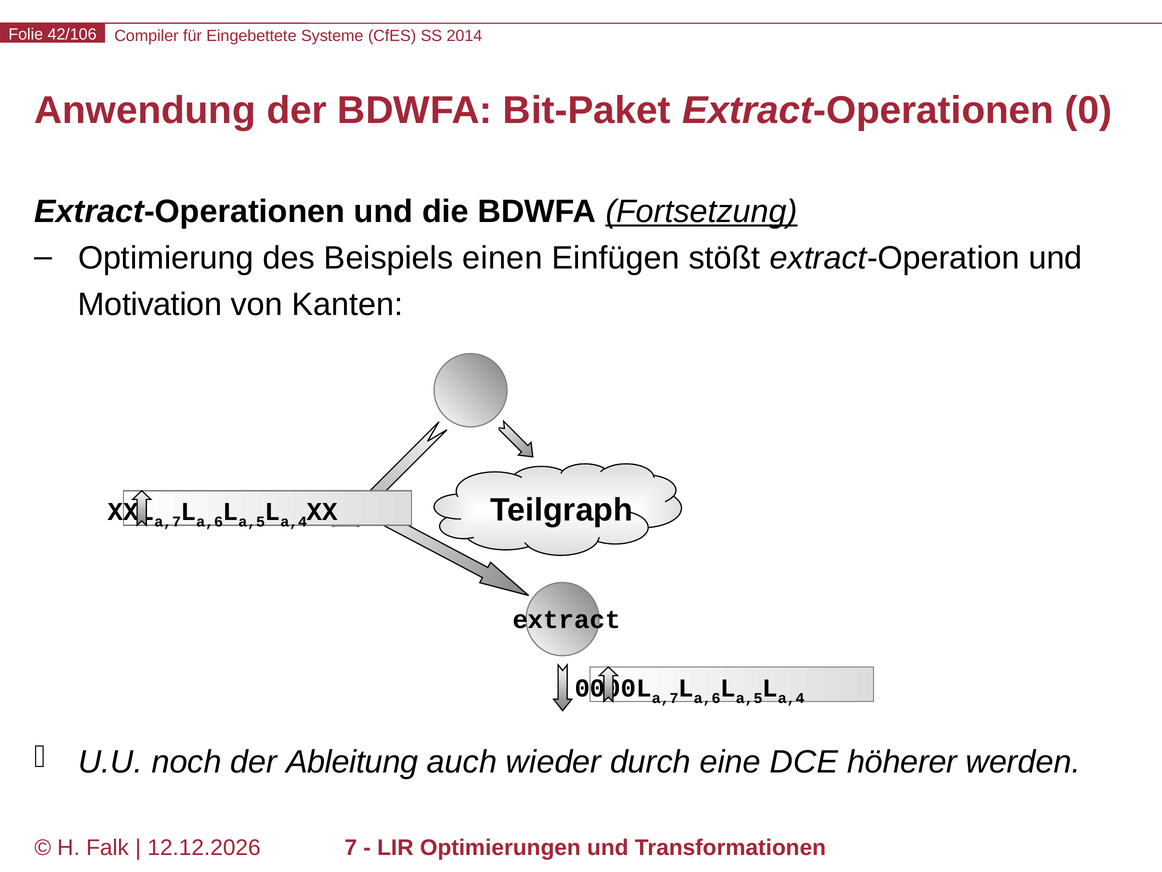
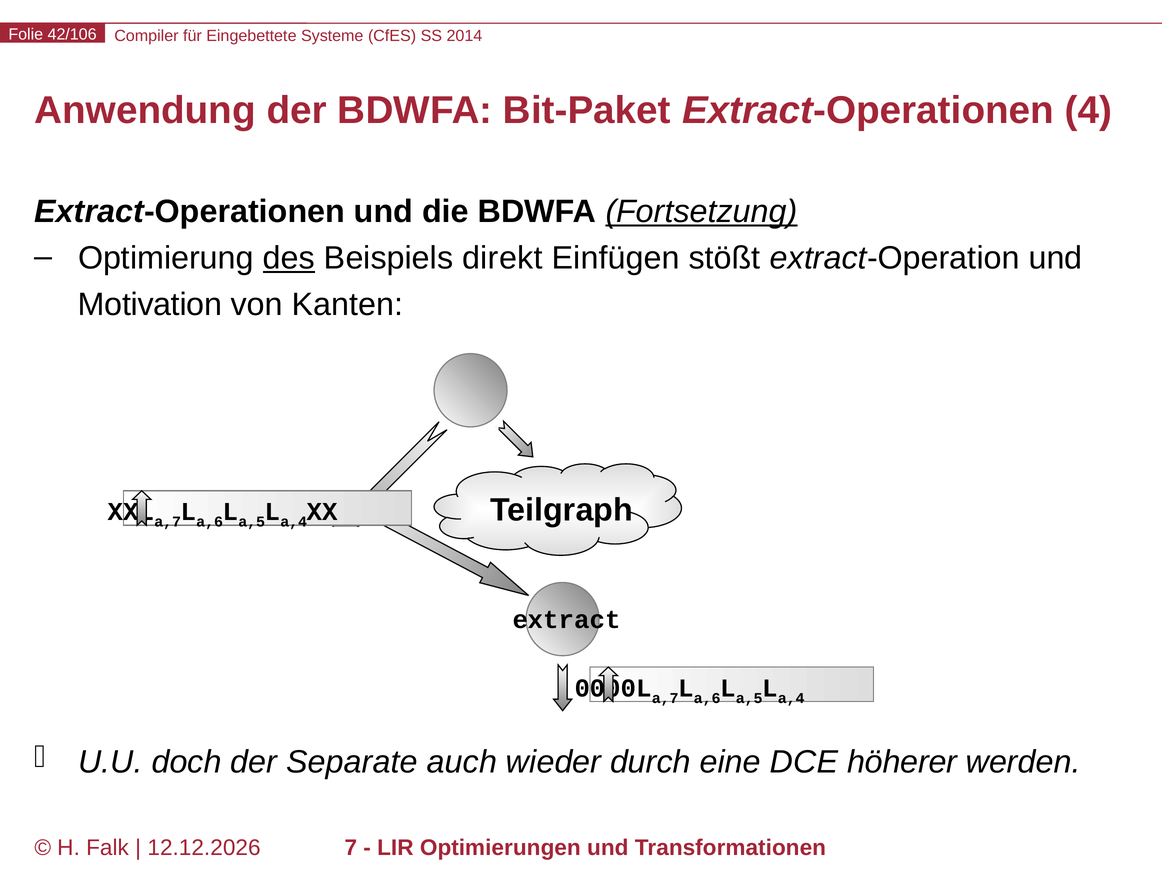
0: 0 -> 4
des underline: none -> present
einen: einen -> direkt
noch: noch -> doch
Ableitung: Ableitung -> Separate
